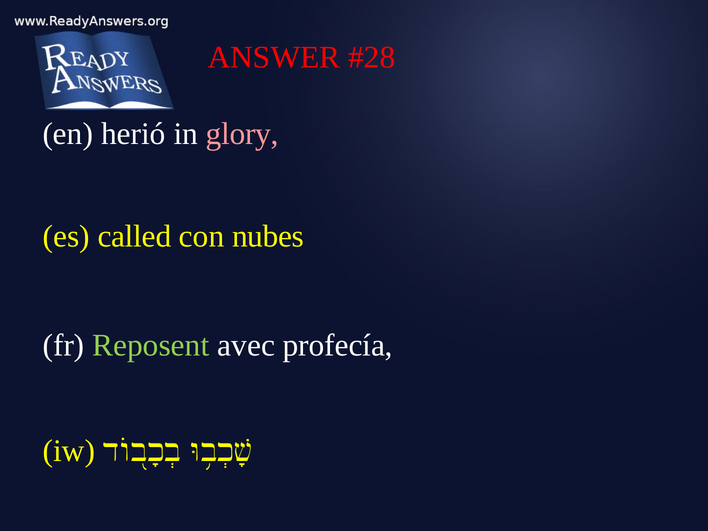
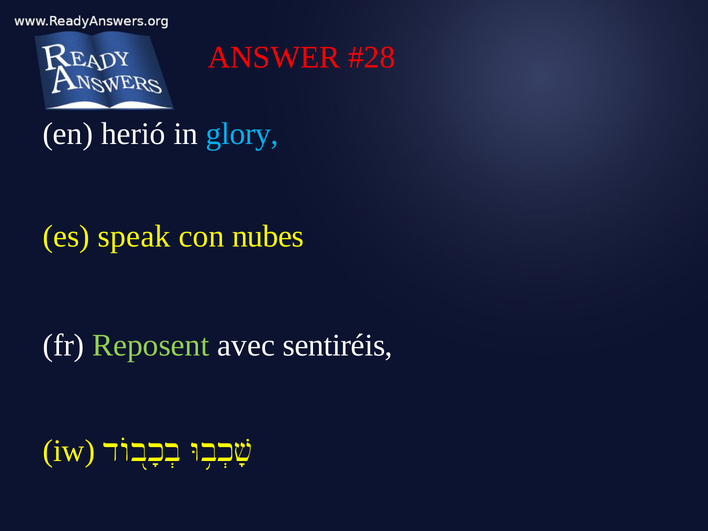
glory colour: pink -> light blue
called: called -> speak
profecía: profecía -> sentiréis
